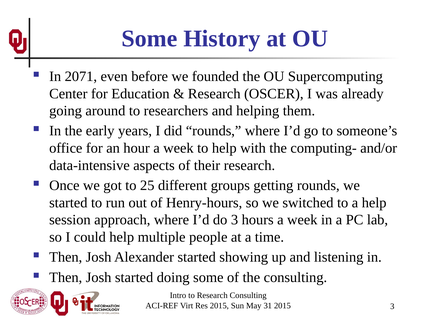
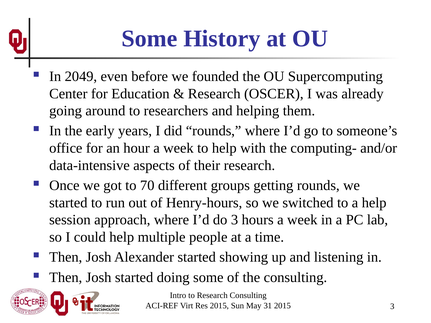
2071: 2071 -> 2049
25: 25 -> 70
